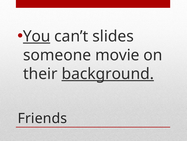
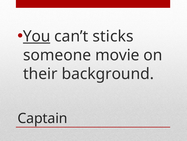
slides: slides -> sticks
background underline: present -> none
Friends: Friends -> Captain
